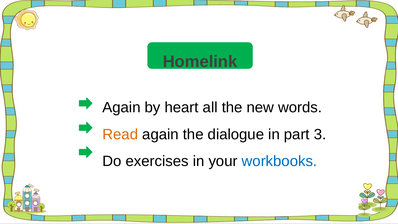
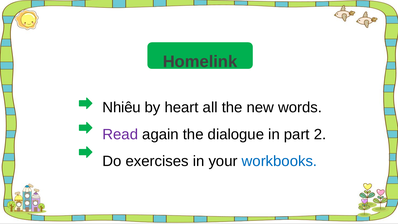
Again at (122, 107): Again -> Nhiêu
Read colour: orange -> purple
3: 3 -> 2
